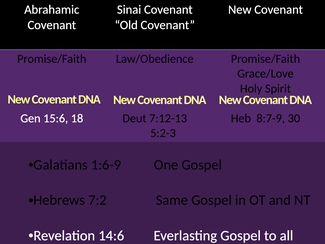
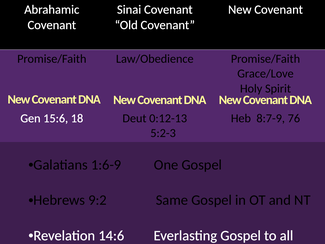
7:12-13: 7:12-13 -> 0:12-13
30: 30 -> 76
7:2: 7:2 -> 9:2
